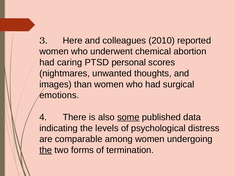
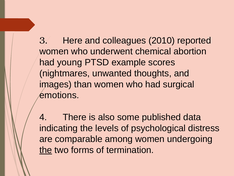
caring: caring -> young
personal: personal -> example
some underline: present -> none
